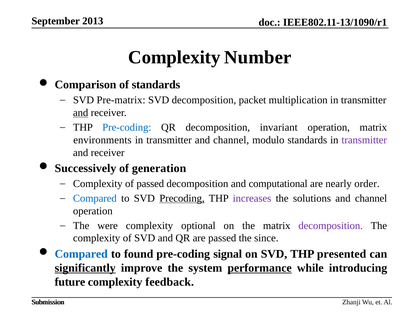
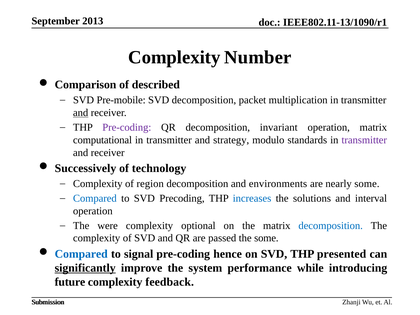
of standards: standards -> described
Pre-matrix: Pre-matrix -> Pre-mobile
Pre-coding at (127, 127) colour: blue -> purple
environments: environments -> computational
transmitter and channel: channel -> strategy
generation: generation -> technology
of passed: passed -> region
computational: computational -> environments
nearly order: order -> some
Precoding underline: present -> none
increases colour: purple -> blue
channel at (371, 198): channel -> interval
decomposition at (331, 226) colour: purple -> blue
the since: since -> some
found: found -> signal
signal: signal -> hence
performance underline: present -> none
